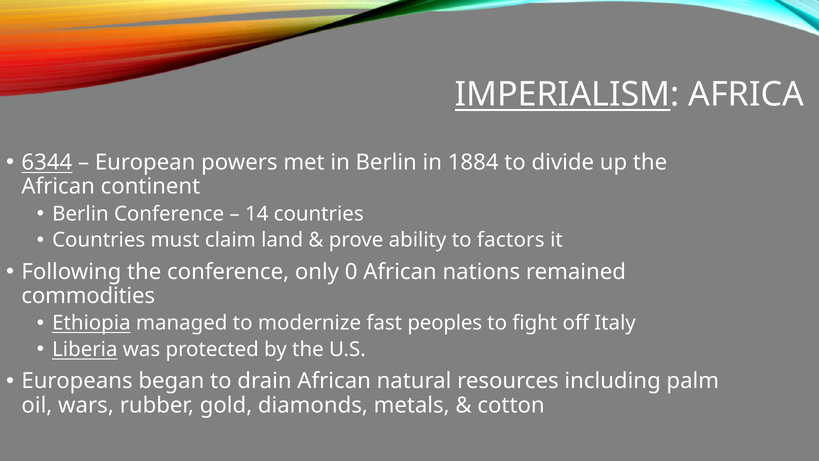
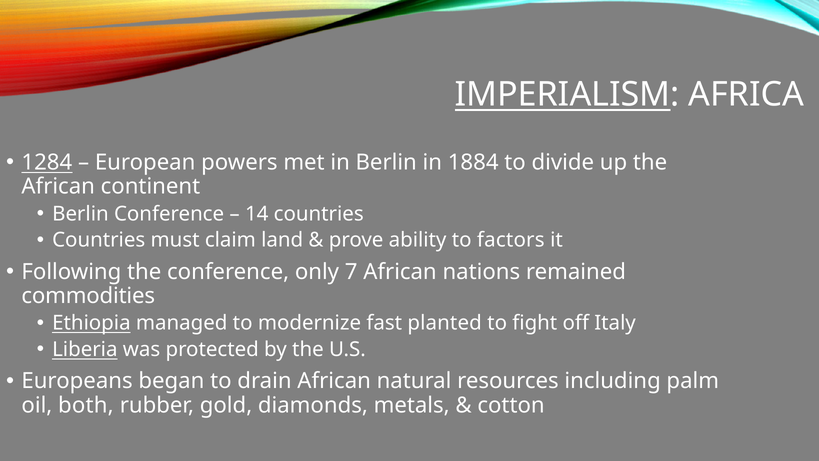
6344: 6344 -> 1284
0: 0 -> 7
peoples: peoples -> planted
wars: wars -> both
